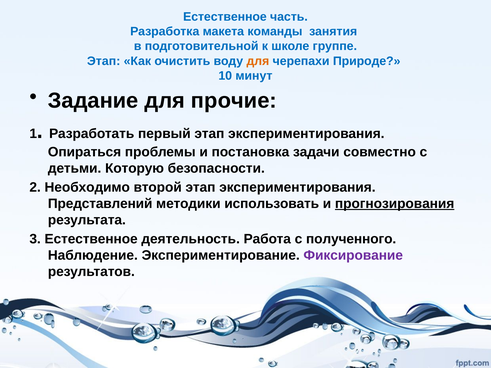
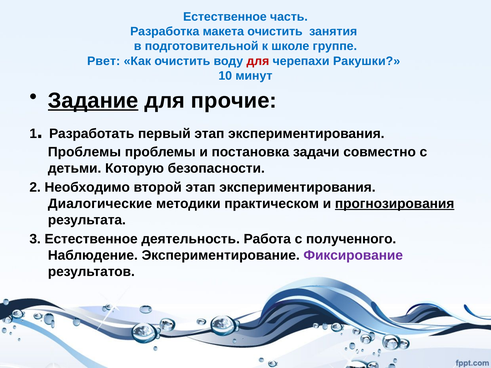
макета команды: команды -> очистить
Этап at (104, 61): Этап -> Рвет
для at (258, 61) colour: orange -> red
Природе: Природе -> Ракушки
Задание underline: none -> present
Опираться at (85, 152): Опираться -> Проблемы
Представлений: Представлений -> Диалогические
использовать: использовать -> практическом
